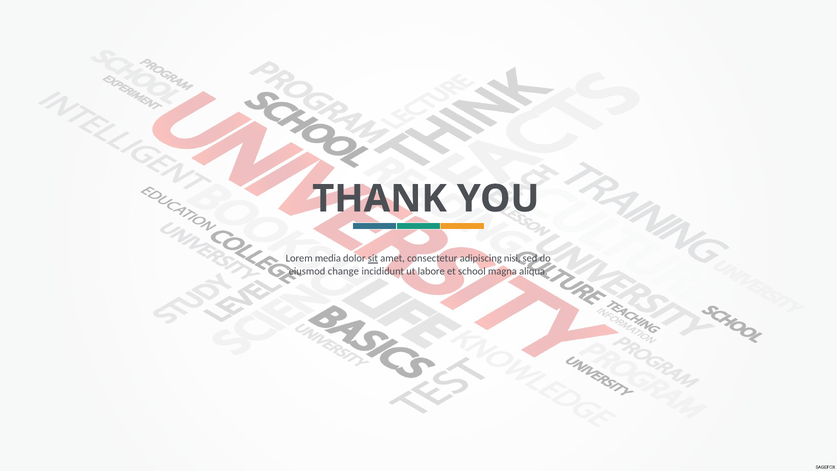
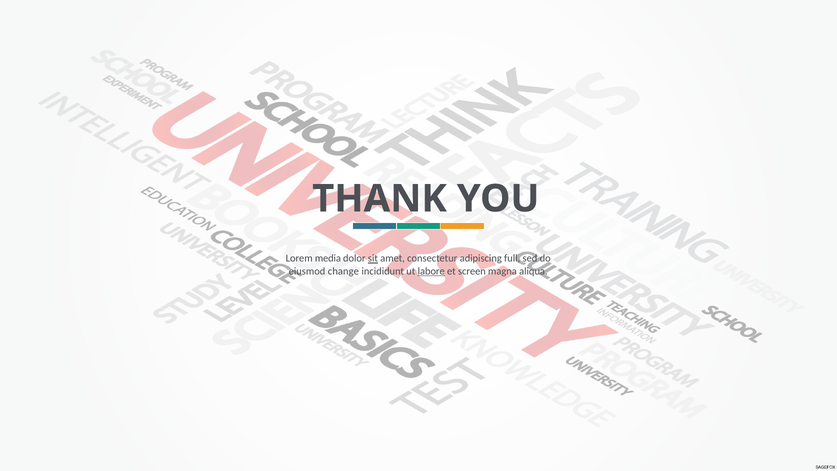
nisi: nisi -> full
labore underline: none -> present
school: school -> screen
